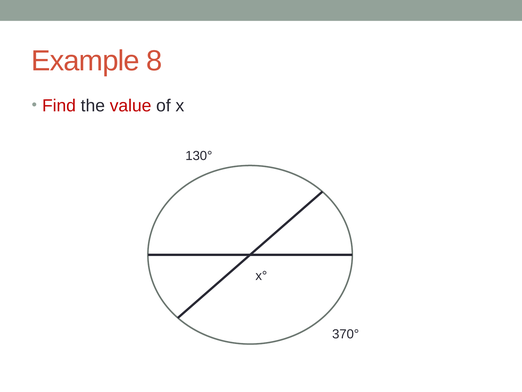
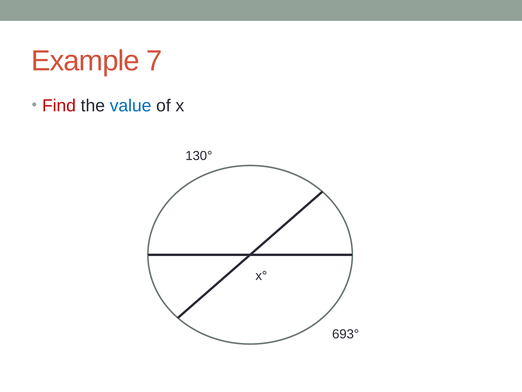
8: 8 -> 7
value colour: red -> blue
370°: 370° -> 693°
